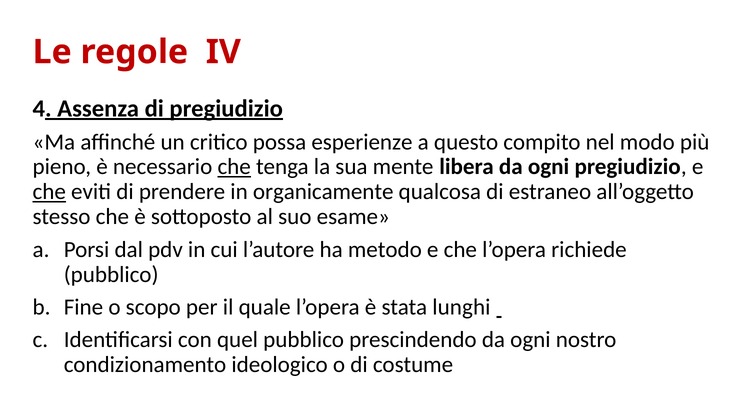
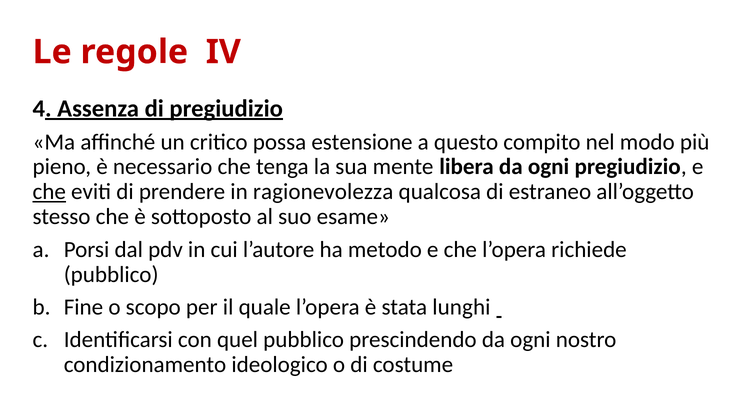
esperienze: esperienze -> estensione
che at (234, 167) underline: present -> none
organicamente: organicamente -> ragionevolezza
